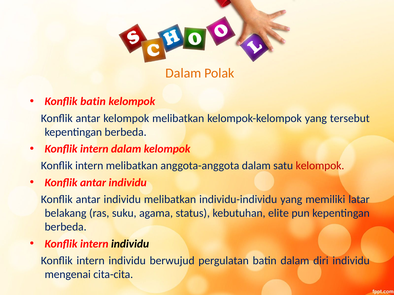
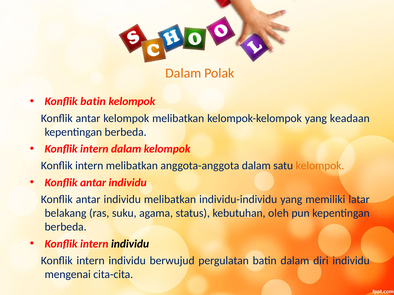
tersebut: tersebut -> keadaan
kelompok at (320, 166) colour: red -> orange
elite: elite -> oleh
